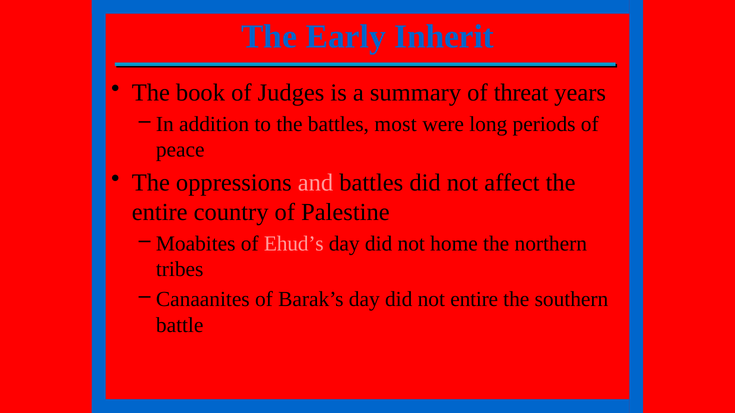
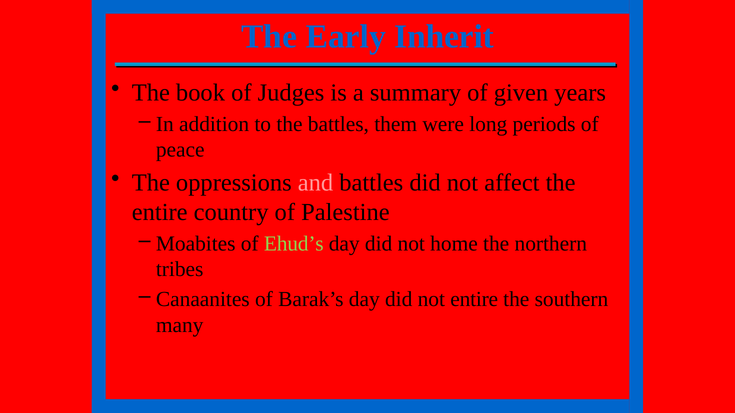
threat: threat -> given
most: most -> them
Ehud’s colour: pink -> light green
battle: battle -> many
